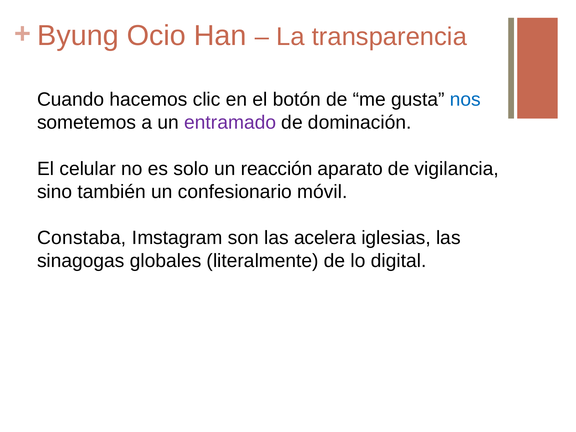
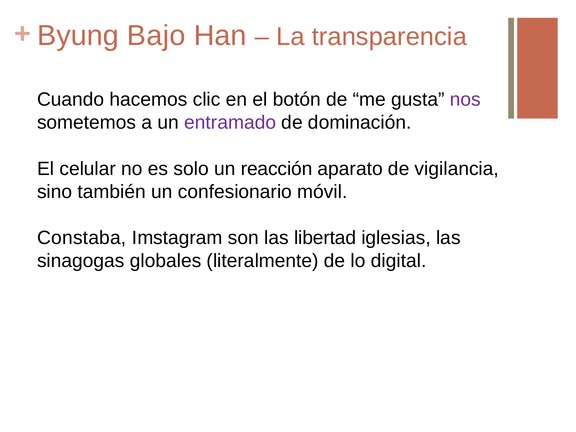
Ocio: Ocio -> Bajo
nos colour: blue -> purple
acelera: acelera -> libertad
